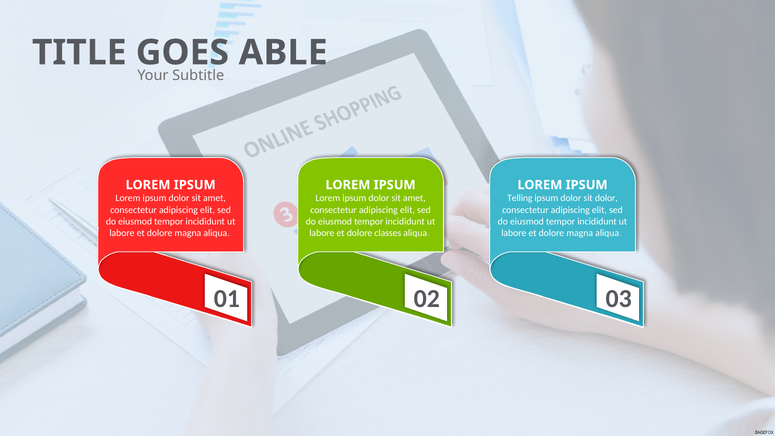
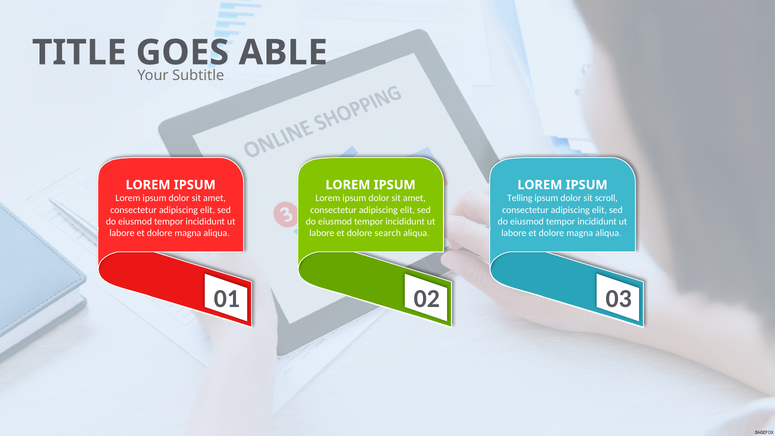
sit dolor: dolor -> scroll
classes: classes -> search
